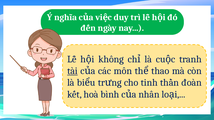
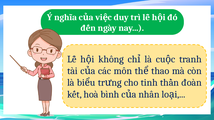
tài underline: present -> none
